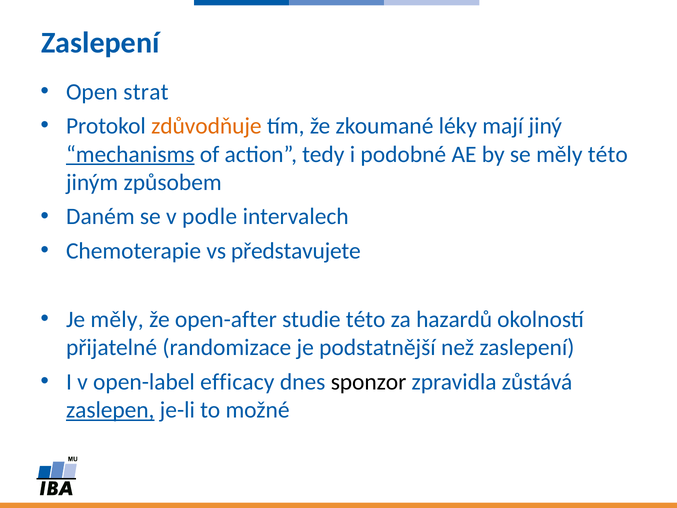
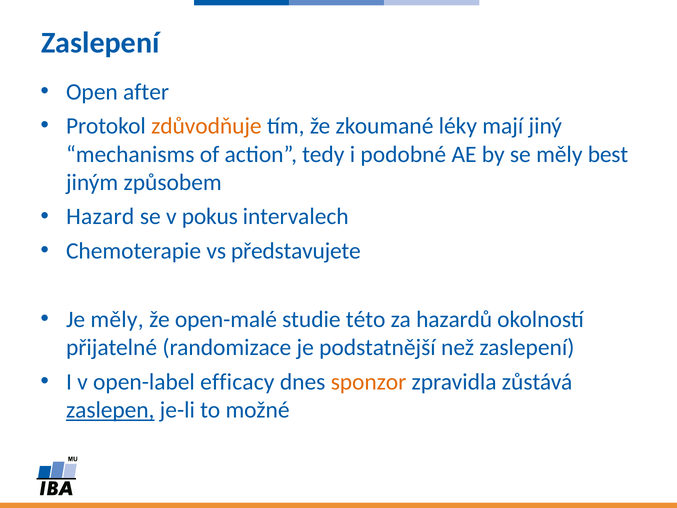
strat: strat -> after
mechanisms underline: present -> none
měly této: této -> best
Daném: Daném -> Hazard
podle: podle -> pokus
open-after: open-after -> open-malé
sponzor colour: black -> orange
